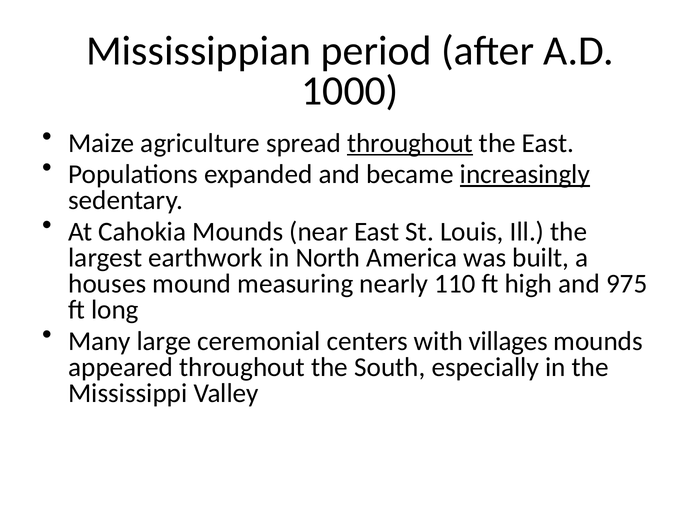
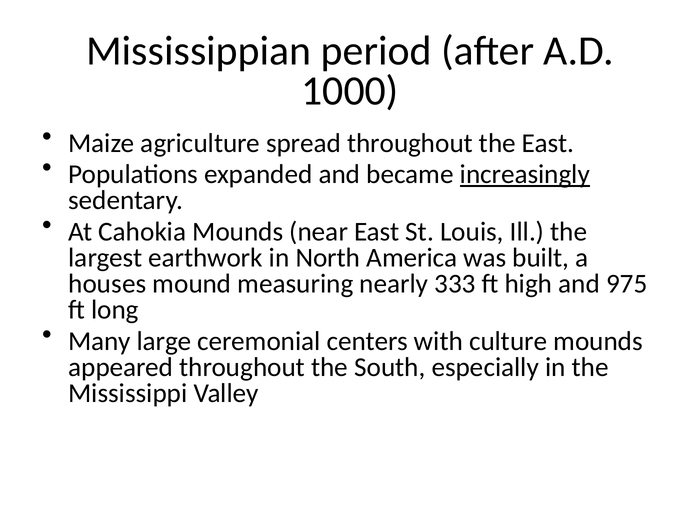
throughout at (410, 143) underline: present -> none
110: 110 -> 333
villages: villages -> culture
